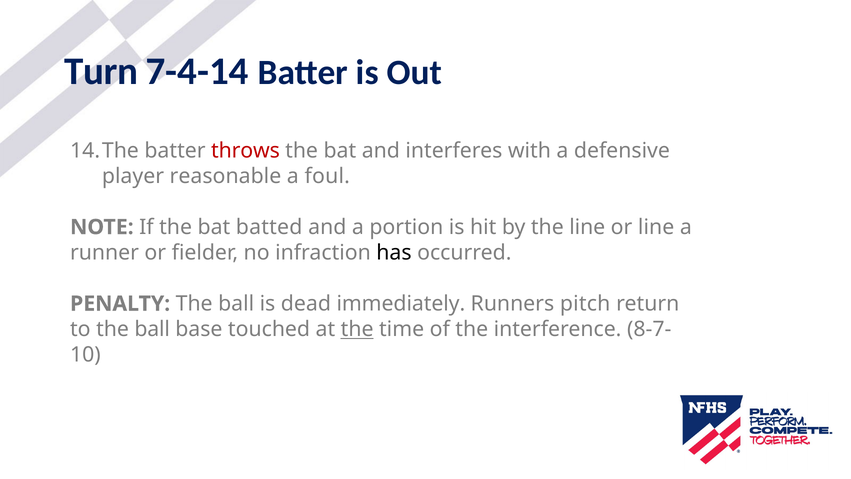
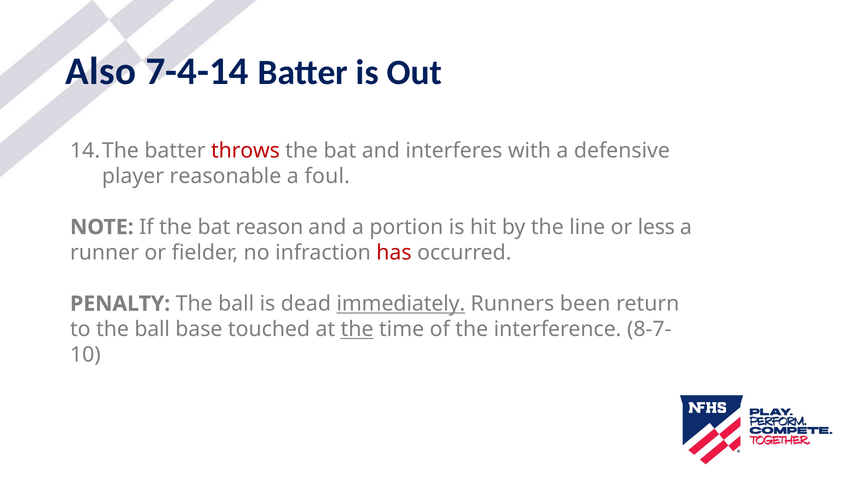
Turn: Turn -> Also
batted: batted -> reason
or line: line -> less
has colour: black -> red
immediately underline: none -> present
pitch: pitch -> been
